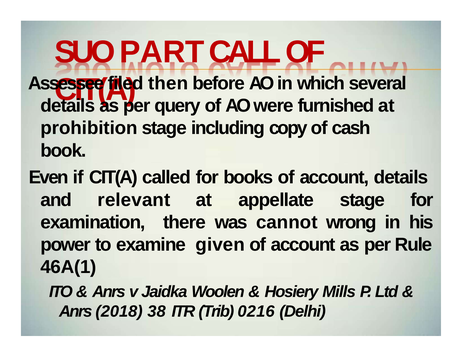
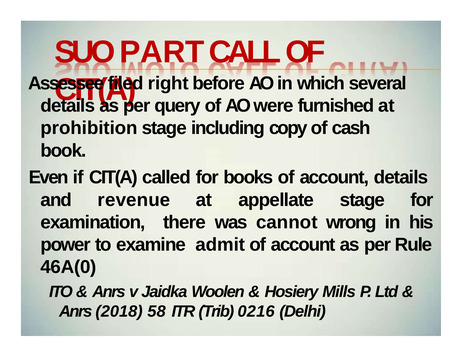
then: then -> right
relevant: relevant -> revenue
given: given -> admit
46A(1: 46A(1 -> 46A(0
38: 38 -> 58
